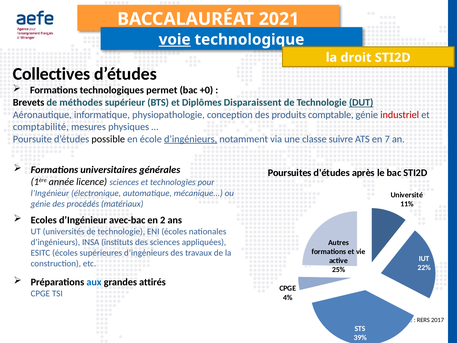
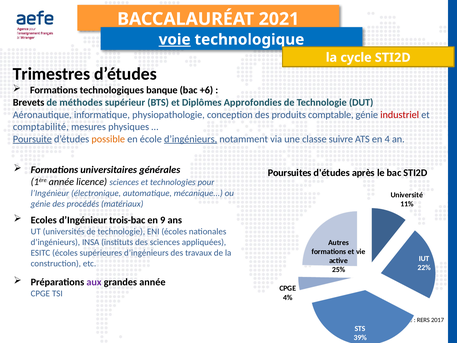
droit: droit -> cycle
Collectives: Collectives -> Trimestres
permet: permet -> banque
+0: +0 -> +6
Disparaissent: Disparaissent -> Approfondies
DUT underline: present -> none
Poursuite underline: none -> present
possible colour: black -> orange
7: 7 -> 4
avec-bac: avec-bac -> trois-bac
2: 2 -> 9
aux colour: blue -> purple
grandes attirés: attirés -> année
